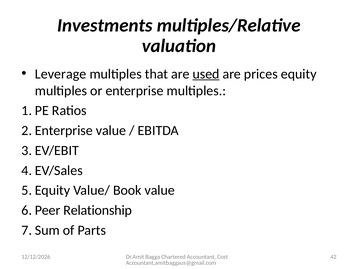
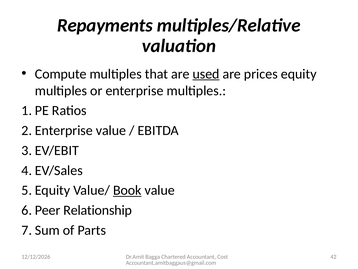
Investments: Investments -> Repayments
Leverage: Leverage -> Compute
Book underline: none -> present
